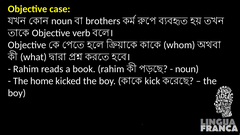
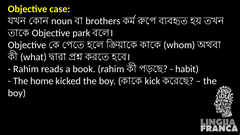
verb: verb -> park
noun at (187, 69): noun -> habit
